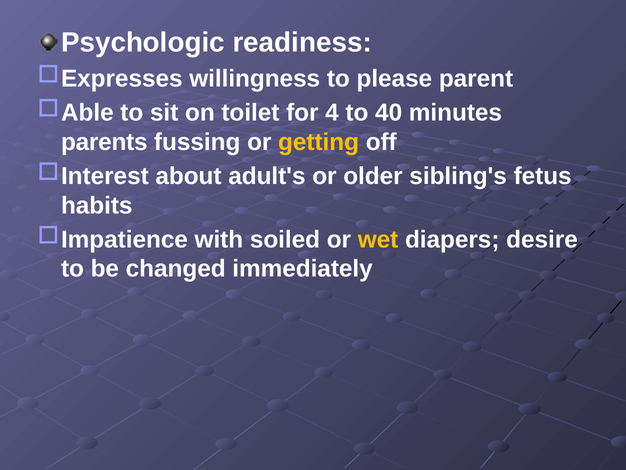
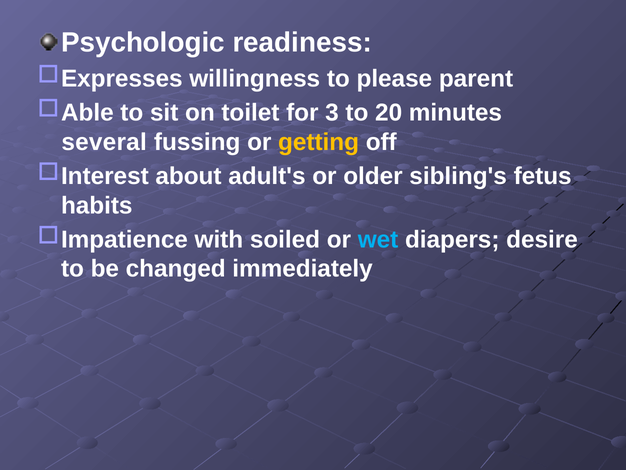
4: 4 -> 3
40: 40 -> 20
parents: parents -> several
wet colour: yellow -> light blue
